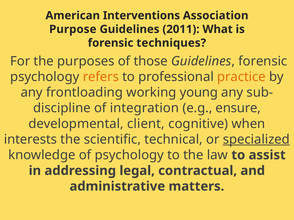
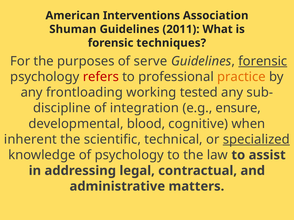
Purpose: Purpose -> Shuman
those: those -> serve
forensic at (263, 61) underline: none -> present
refers colour: orange -> red
young: young -> tested
client: client -> blood
interests: interests -> inherent
